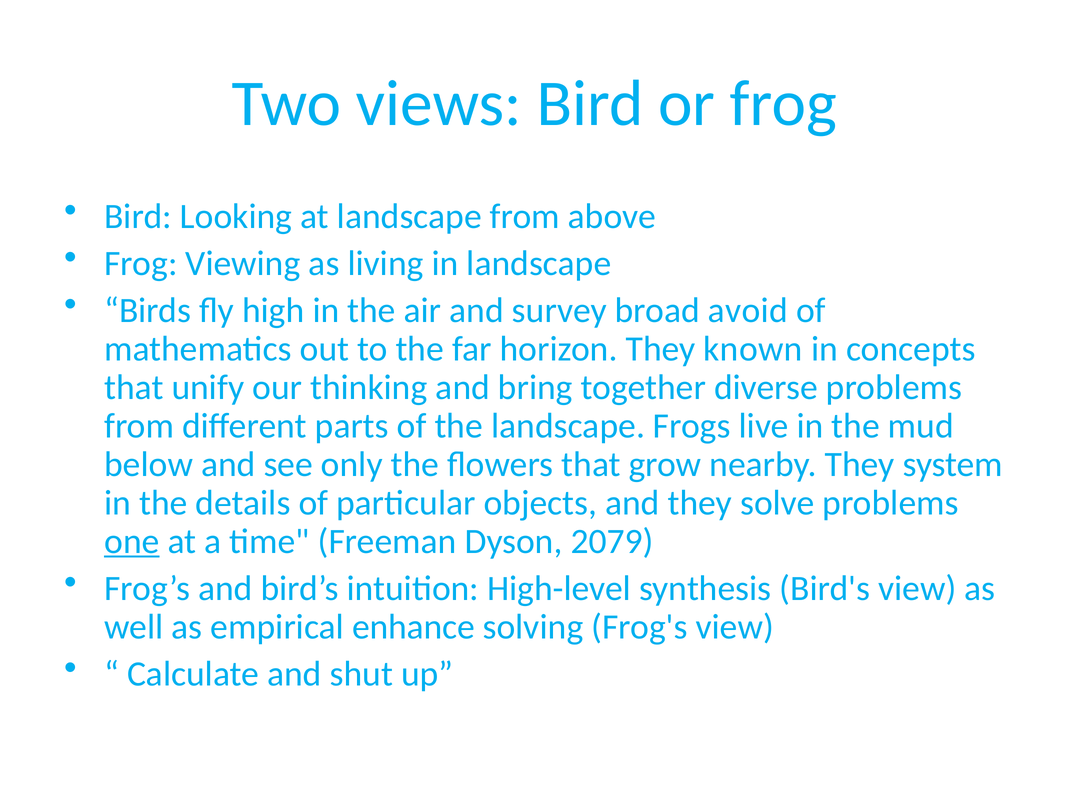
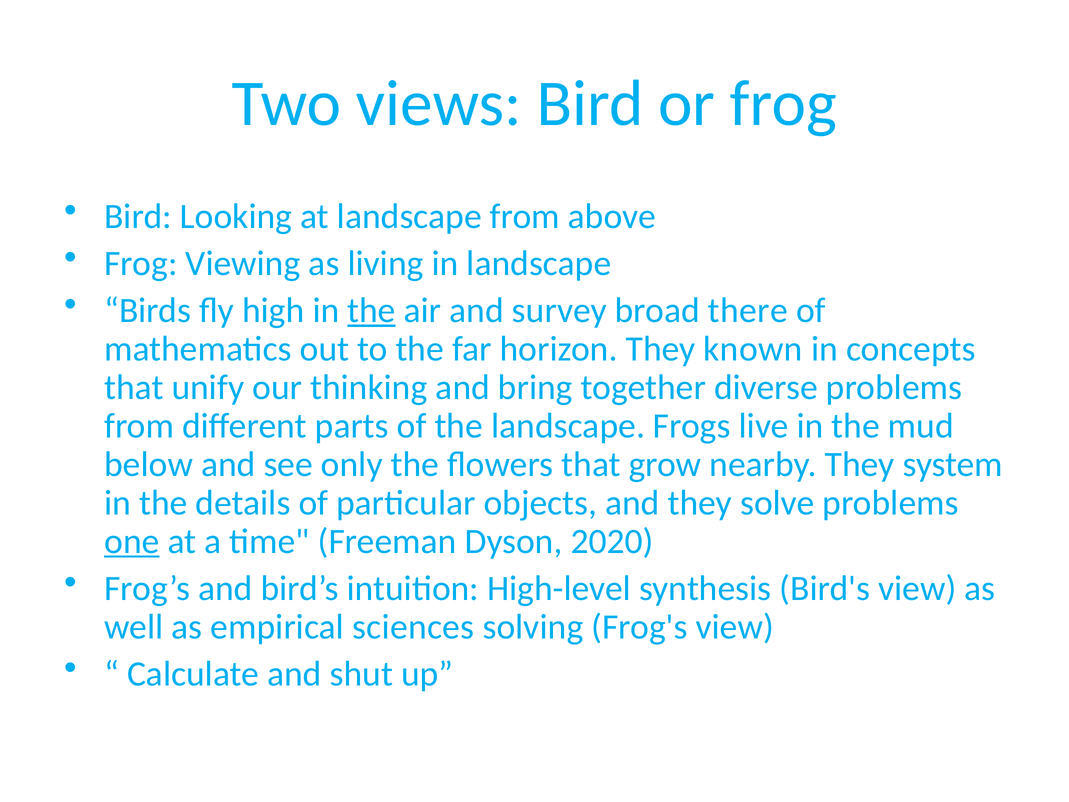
the at (372, 310) underline: none -> present
avoid: avoid -> there
2079: 2079 -> 2020
enhance: enhance -> sciences
